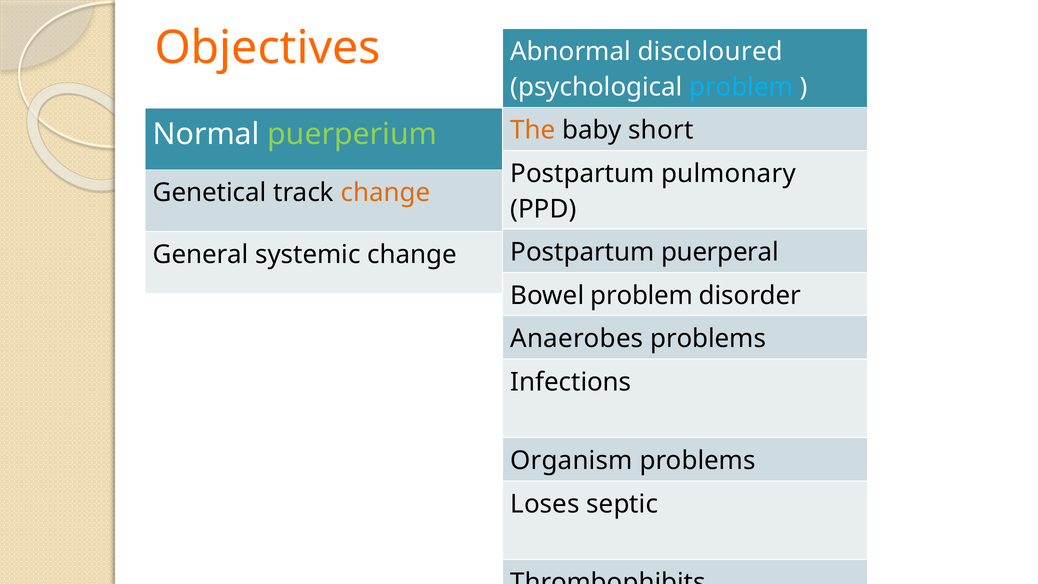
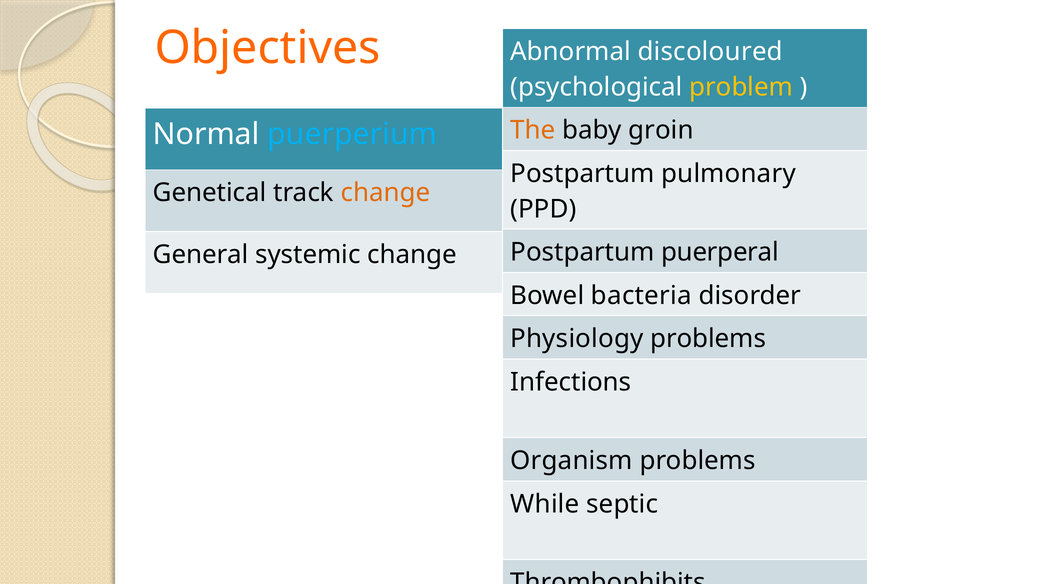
problem at (741, 87) colour: light blue -> yellow
short: short -> groin
puerperium colour: light green -> light blue
Bowel problem: problem -> bacteria
Anaerobes: Anaerobes -> Physiology
Loses: Loses -> While
